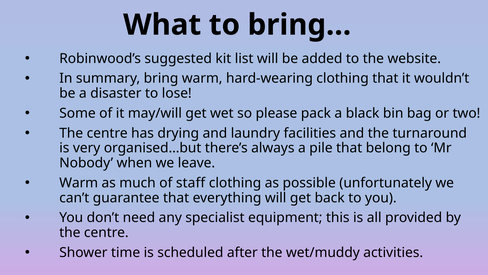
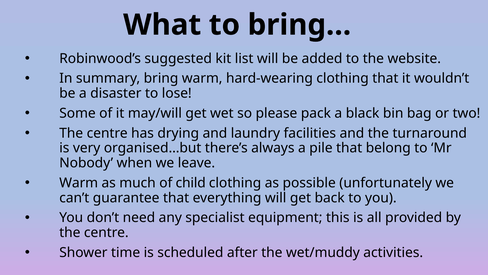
staff: staff -> child
